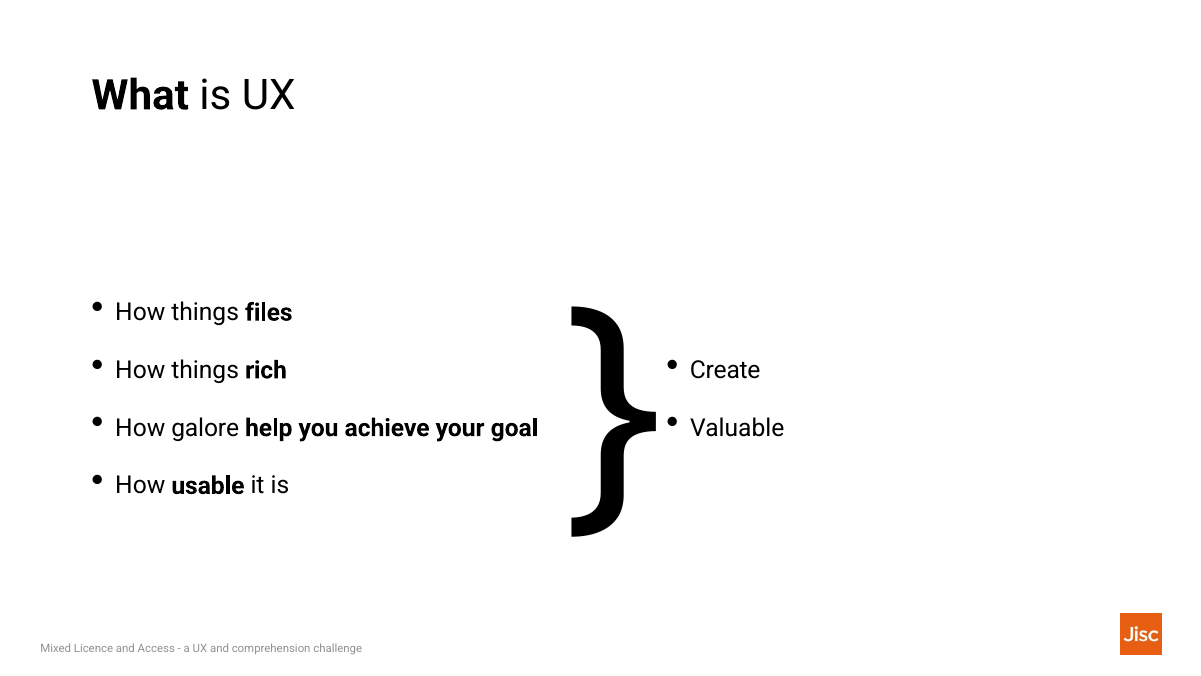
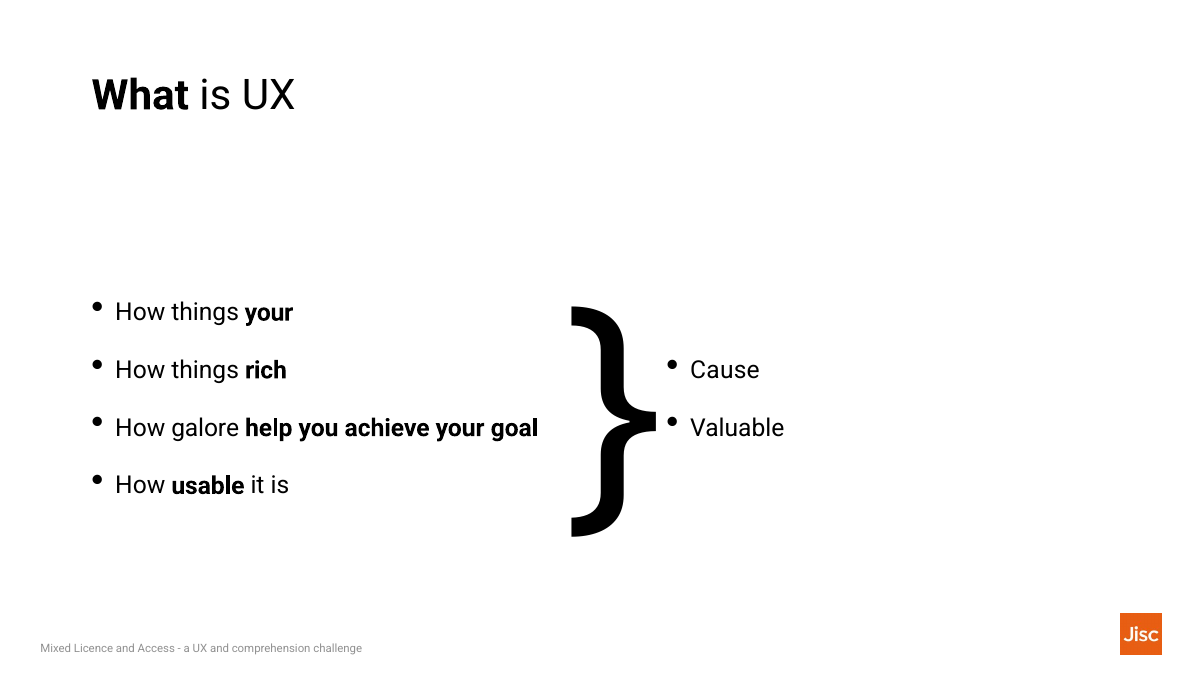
things files: files -> your
Create: Create -> Cause
